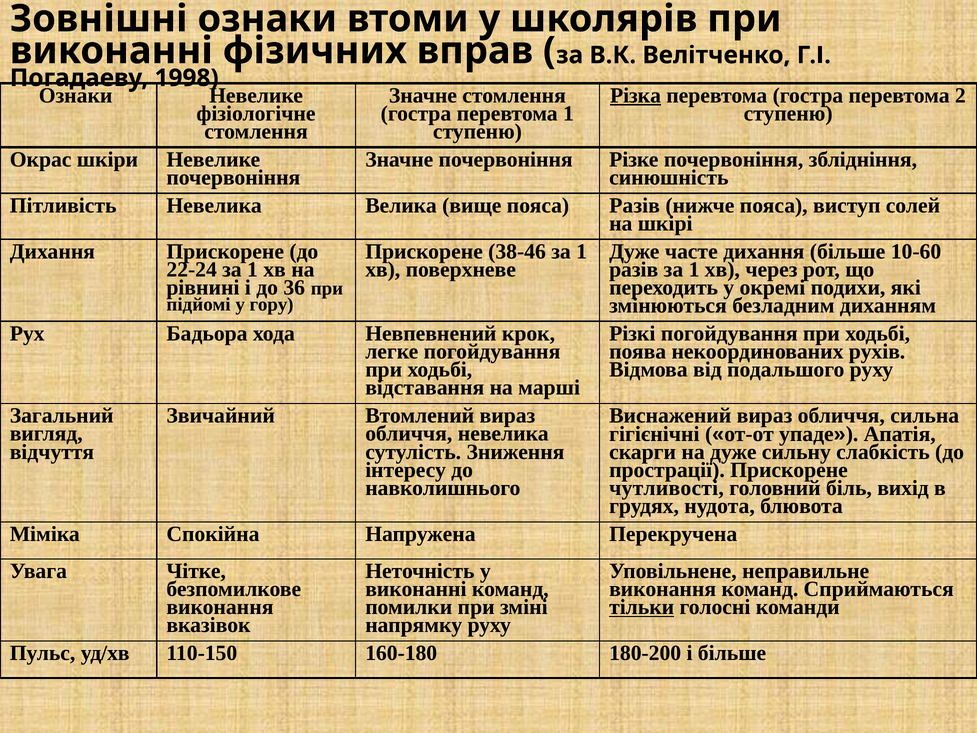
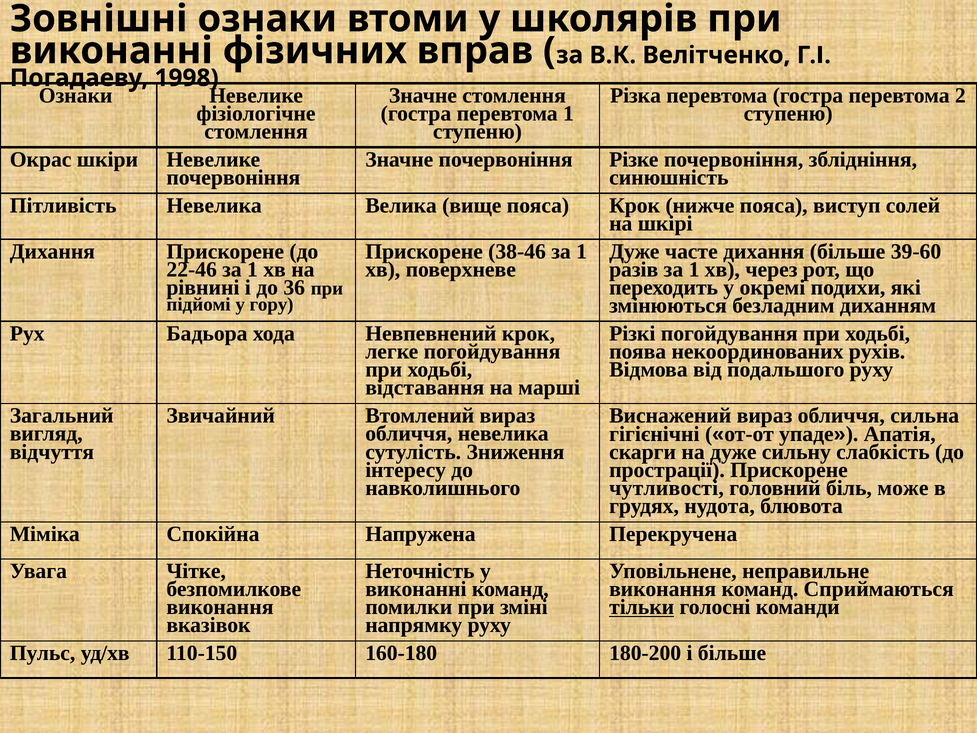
Різка underline: present -> none
пояса Разів: Разів -> Крок
10-60: 10-60 -> 39-60
22-24: 22-24 -> 22-46
вихід: вихід -> може
